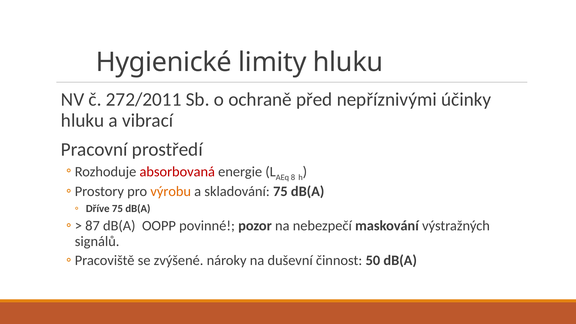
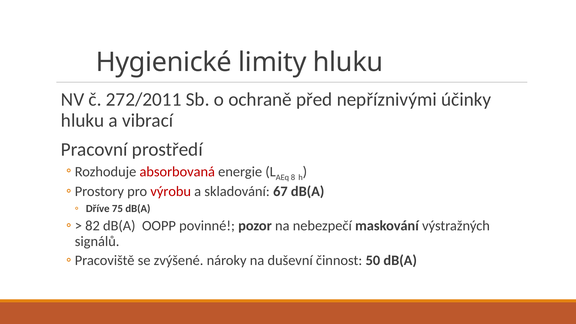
výrobu colour: orange -> red
skladování 75: 75 -> 67
87: 87 -> 82
